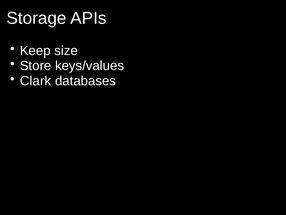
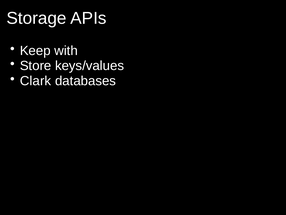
size: size -> with
